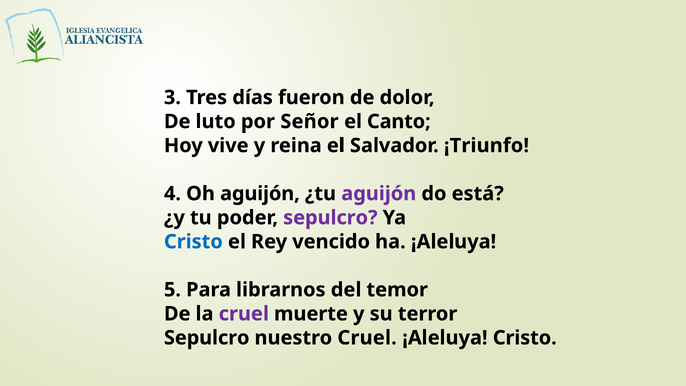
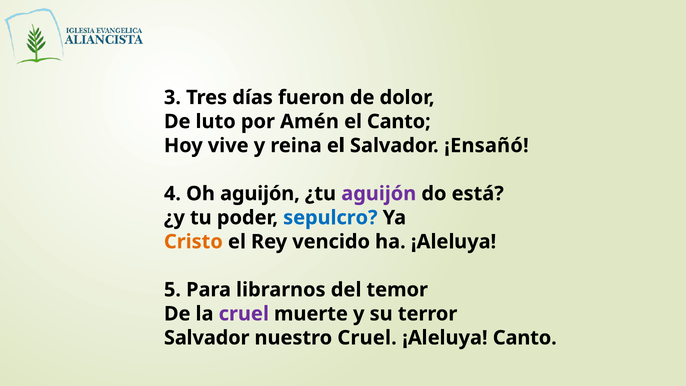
Señor: Señor -> Amén
¡Triunfo: ¡Triunfo -> ¡Ensañó
sepulcro at (330, 218) colour: purple -> blue
Cristo at (193, 242) colour: blue -> orange
Sepulcro at (207, 338): Sepulcro -> Salvador
¡Aleluya Cristo: Cristo -> Canto
